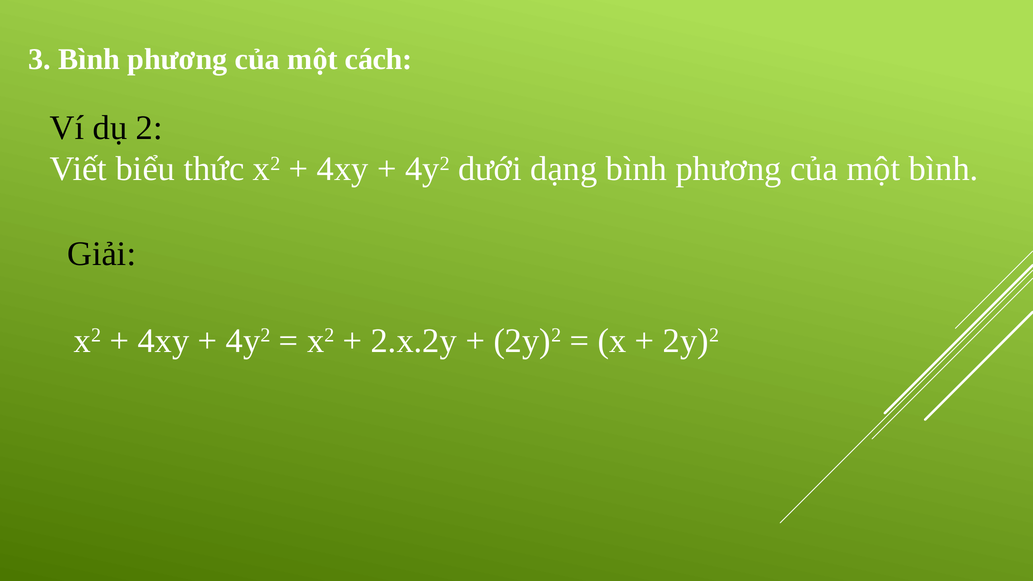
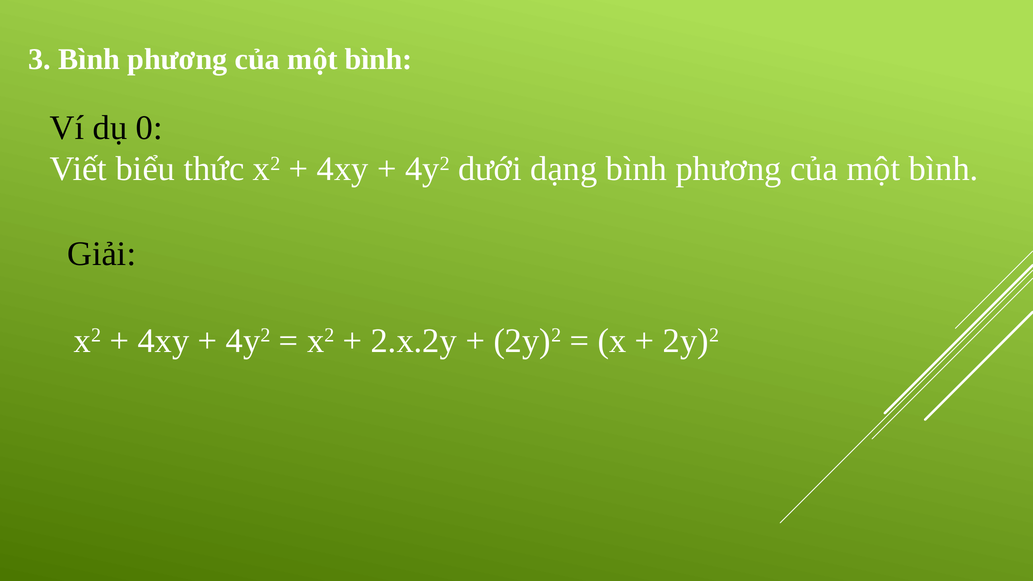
cách at (379, 60): cách -> bình
2: 2 -> 0
